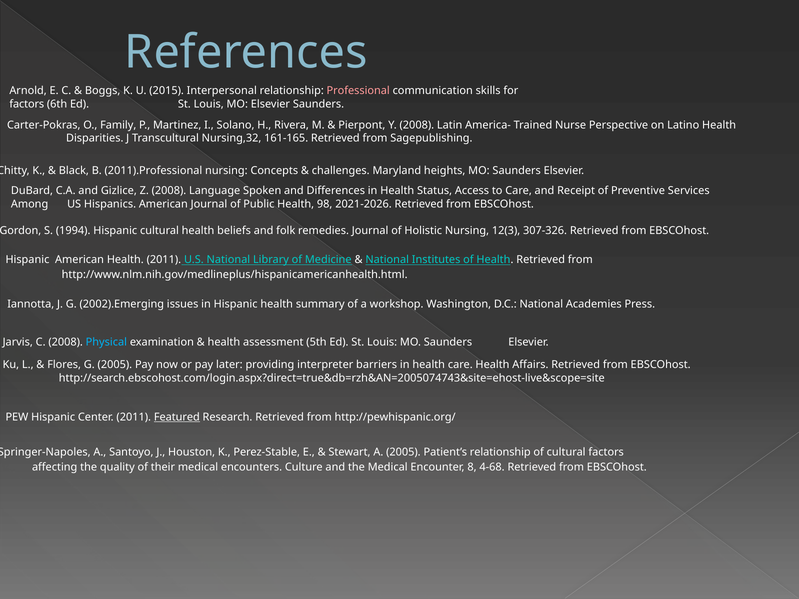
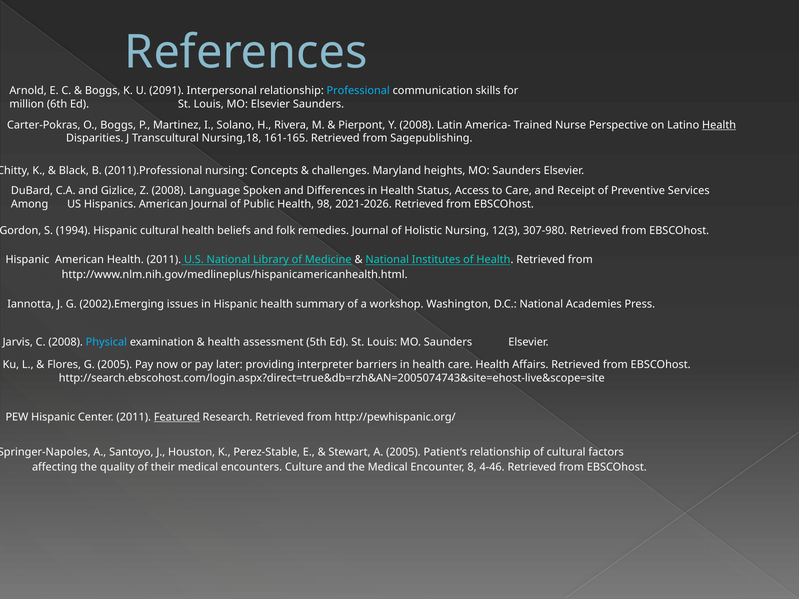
2015: 2015 -> 2091
Professional colour: pink -> light blue
factors at (27, 104): factors -> million
O Family: Family -> Boggs
Health at (719, 125) underline: none -> present
Nursing,32: Nursing,32 -> Nursing,18
307-326: 307-326 -> 307-980
4-68: 4-68 -> 4-46
